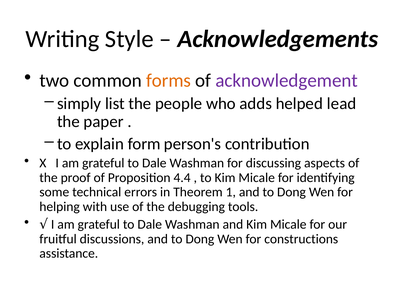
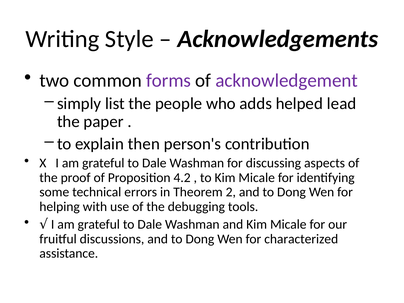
forms colour: orange -> purple
form: form -> then
4.4: 4.4 -> 4.2
1: 1 -> 2
constructions: constructions -> characterized
